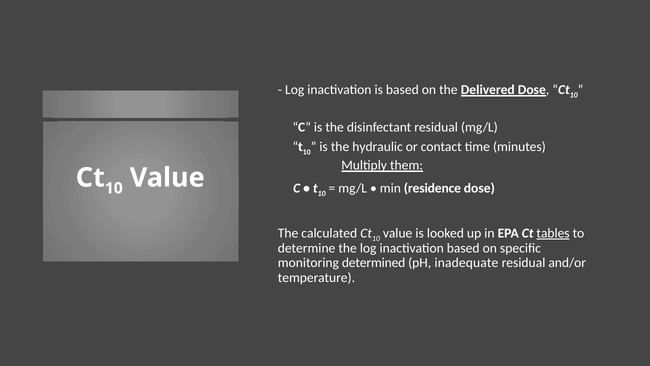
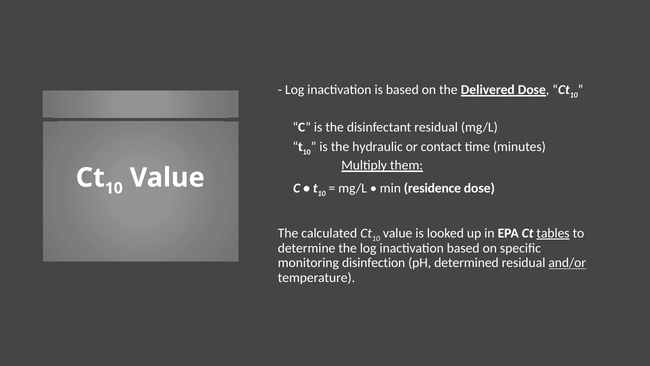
determined: determined -> disinfection
inadequate: inadequate -> determined
and/or underline: none -> present
